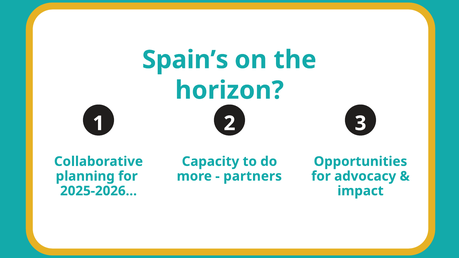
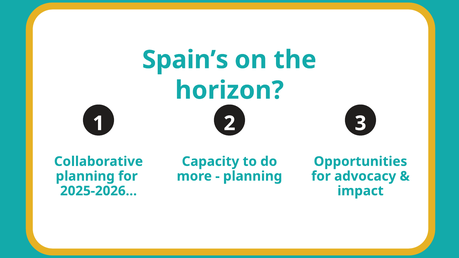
partners at (253, 176): partners -> planning
